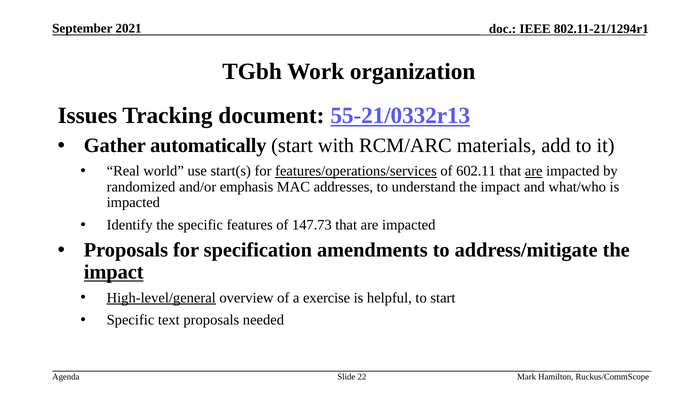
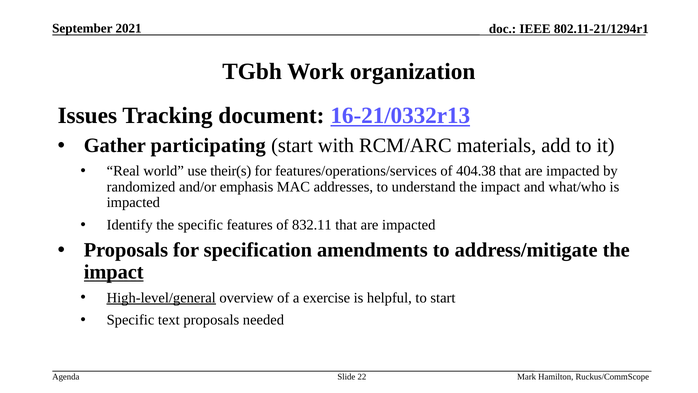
55-21/0332r13: 55-21/0332r13 -> 16-21/0332r13
automatically: automatically -> participating
start(s: start(s -> their(s
features/operations/services underline: present -> none
602.11: 602.11 -> 404.38
are at (534, 171) underline: present -> none
147.73: 147.73 -> 832.11
